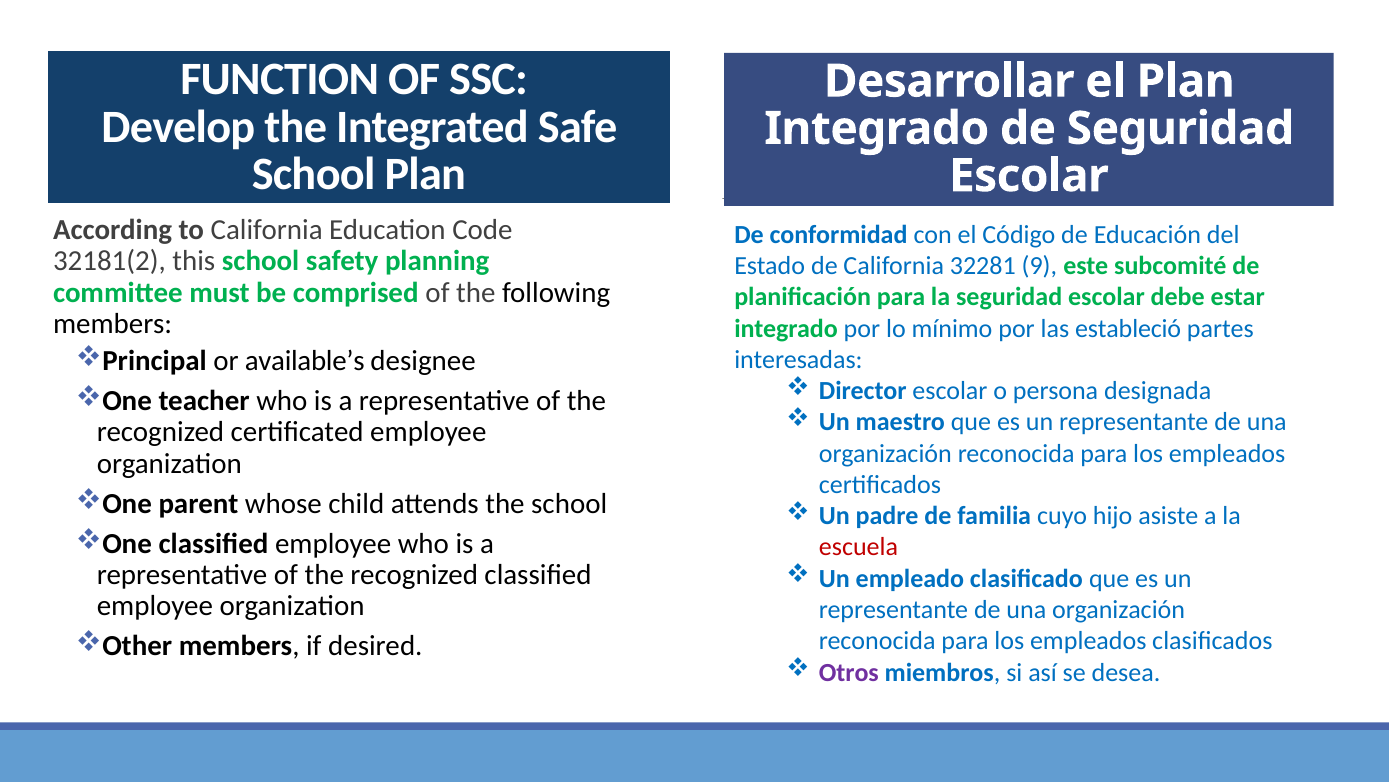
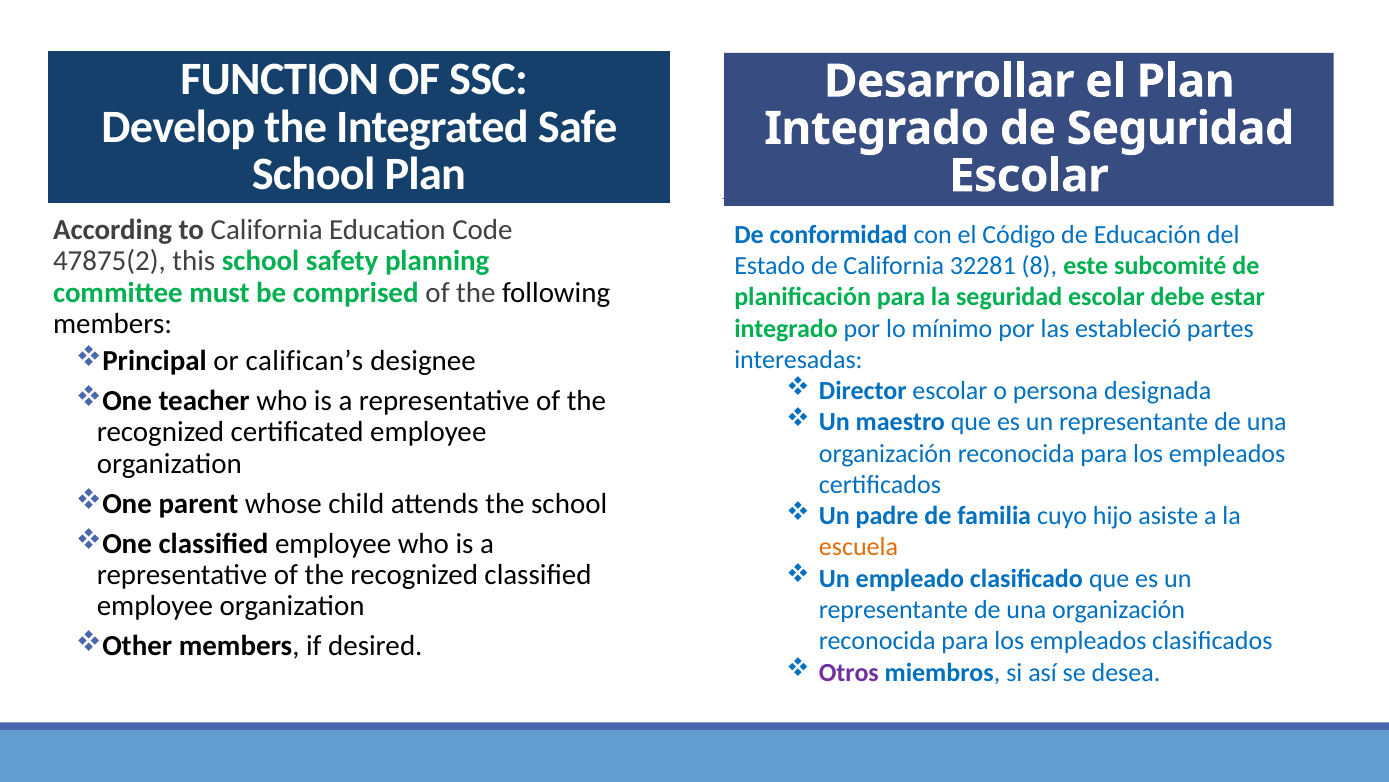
32181(2: 32181(2 -> 47875(2
9: 9 -> 8
available’s: available’s -> califican’s
escuela colour: red -> orange
